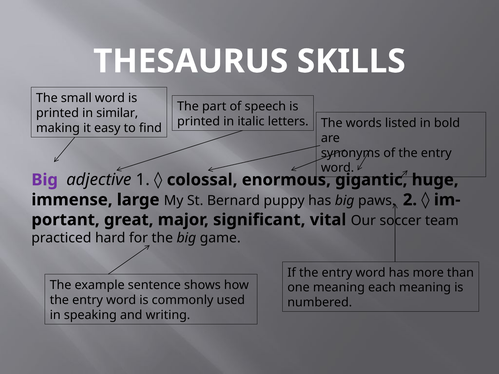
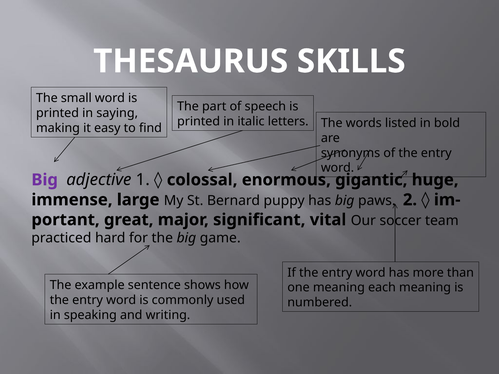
similar: similar -> saying
